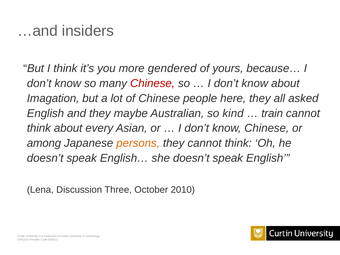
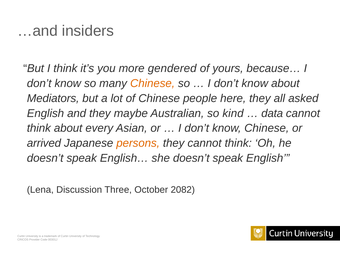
Chinese at (153, 83) colour: red -> orange
Imagation: Imagation -> Mediators
train: train -> data
among: among -> arrived
2010: 2010 -> 2082
